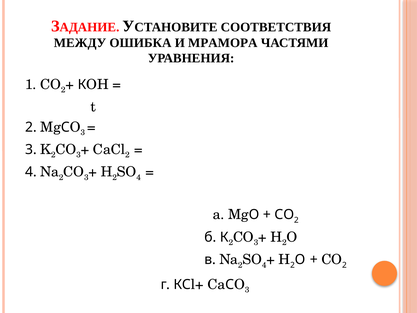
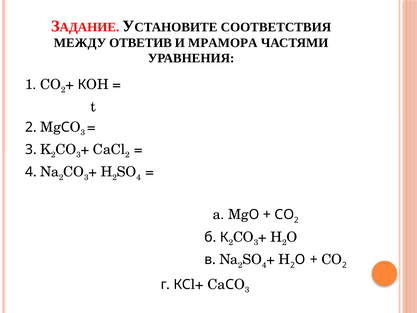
ОШИБКА: ОШИБКА -> ОТВЕТИВ
